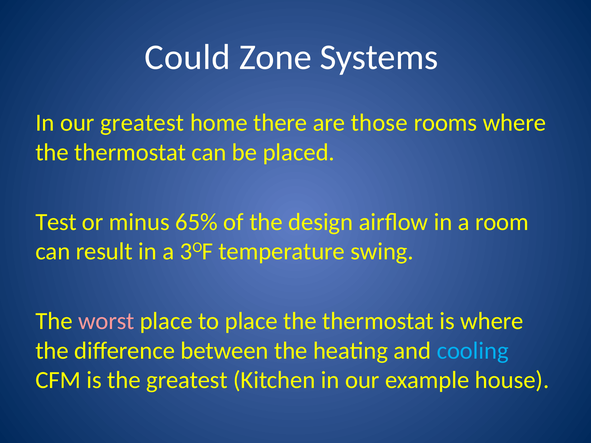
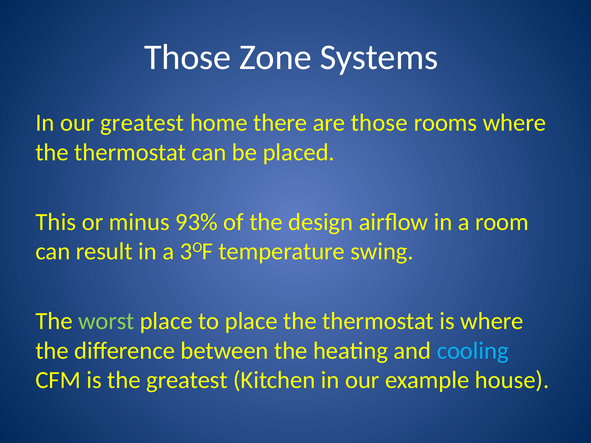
Could at (187, 57): Could -> Those
Test: Test -> This
65%: 65% -> 93%
worst colour: pink -> light green
